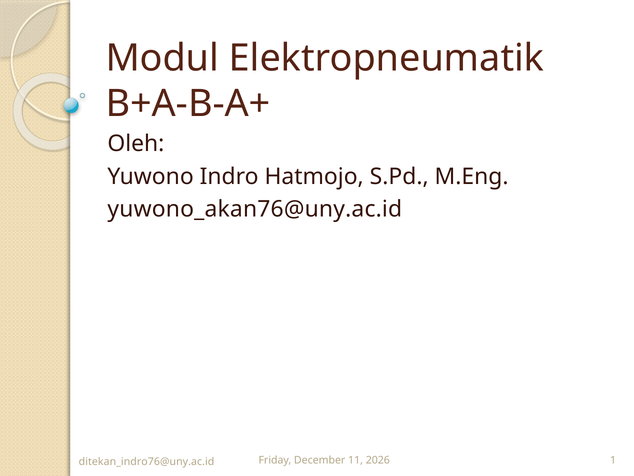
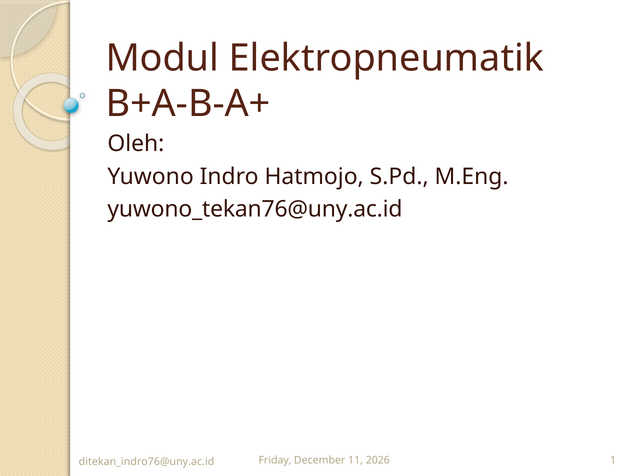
yuwono_akan76@uny.ac.id: yuwono_akan76@uny.ac.id -> yuwono_tekan76@uny.ac.id
